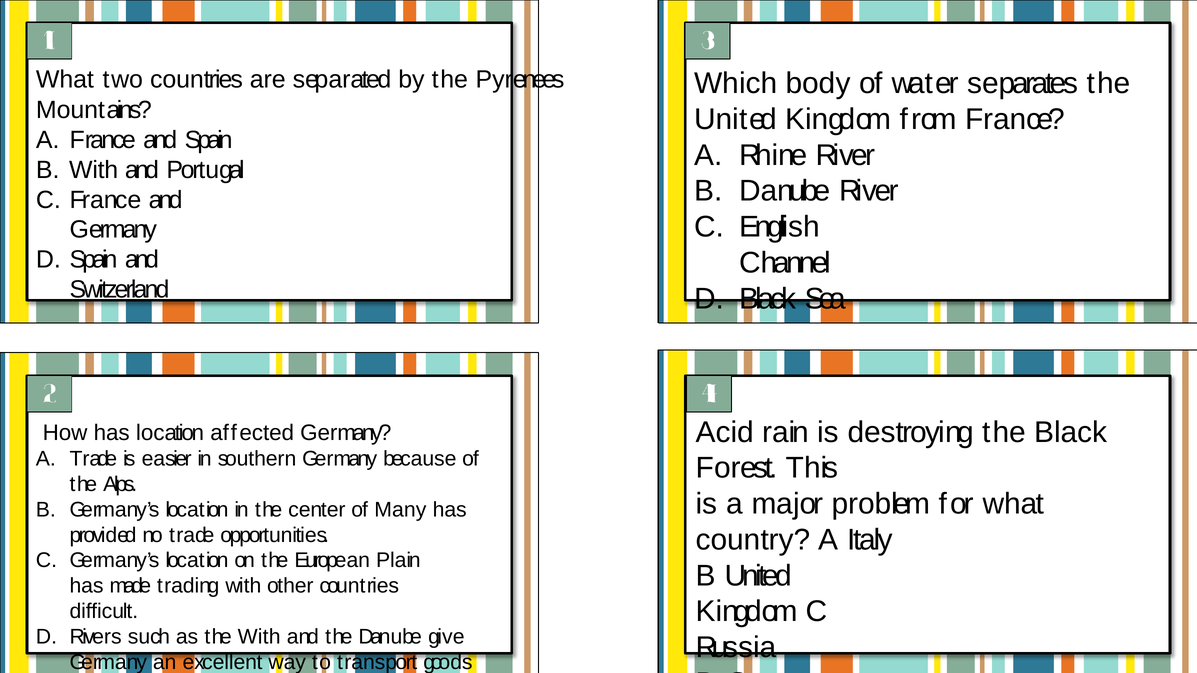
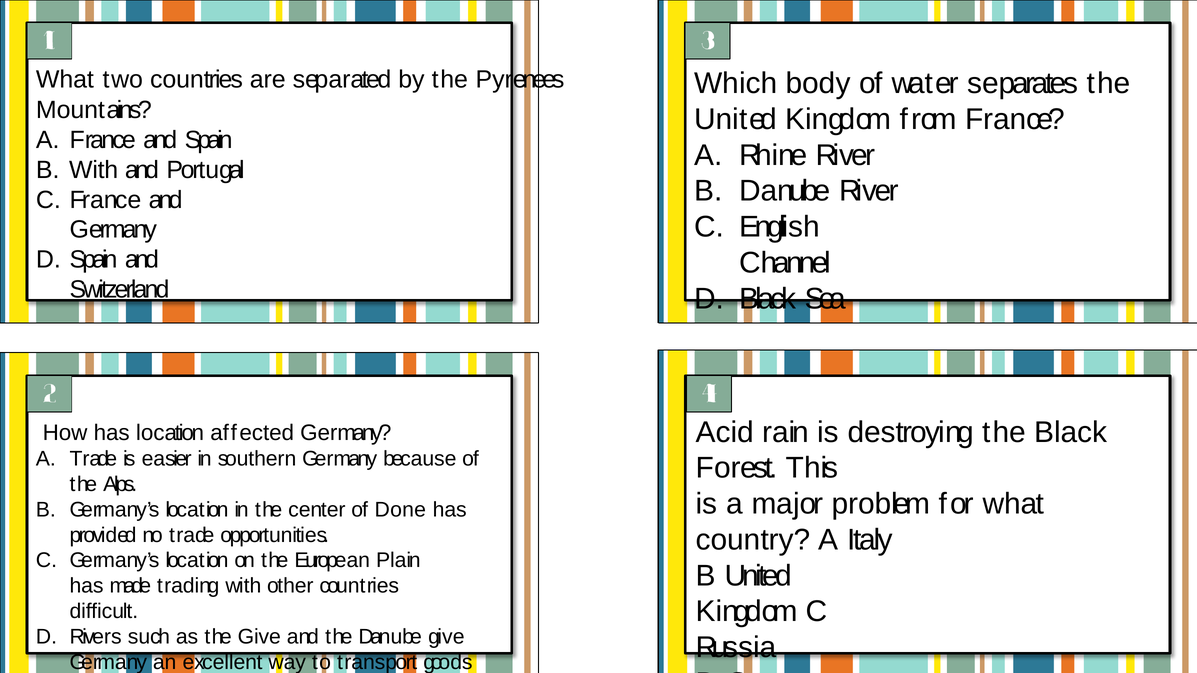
Many: Many -> Done
the With: With -> Give
